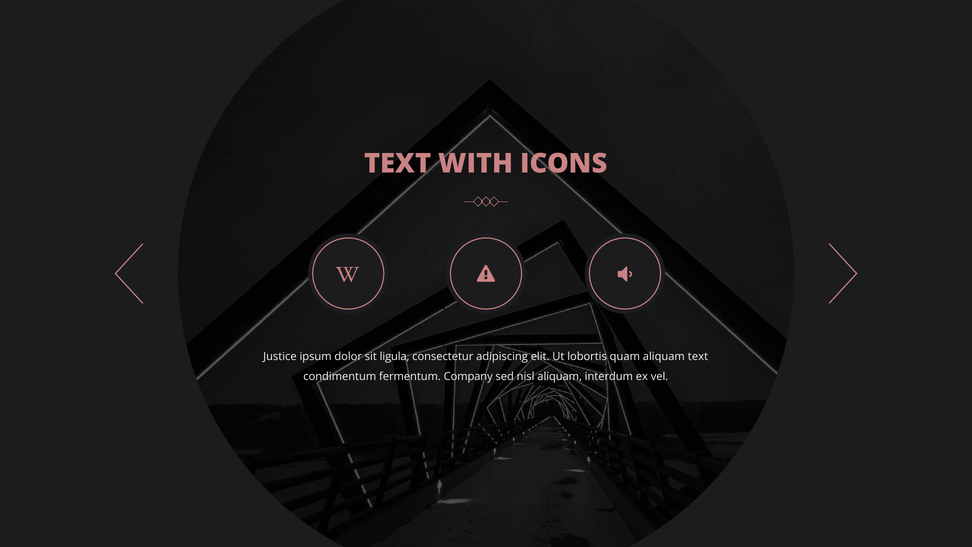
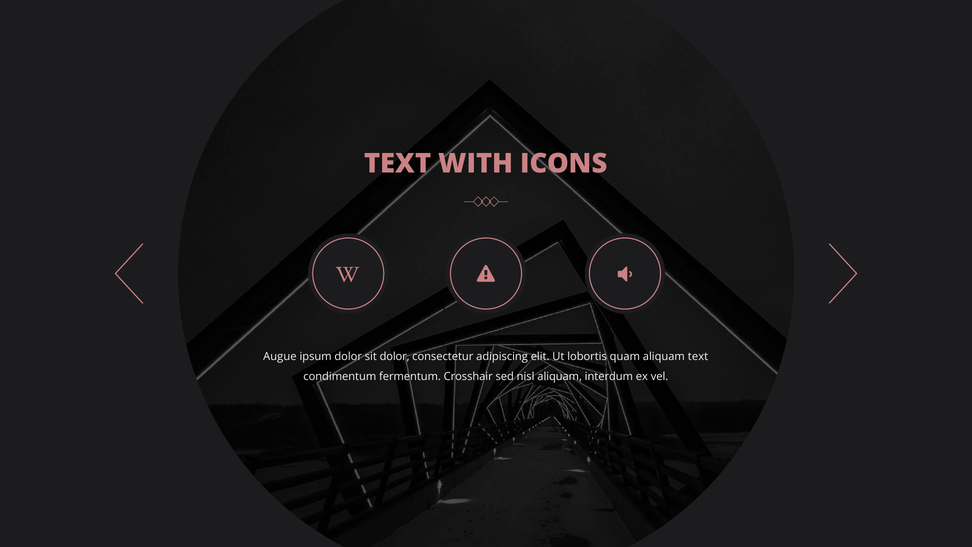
Justice: Justice -> Augue
sit ligula: ligula -> dolor
Company: Company -> Crosshair
